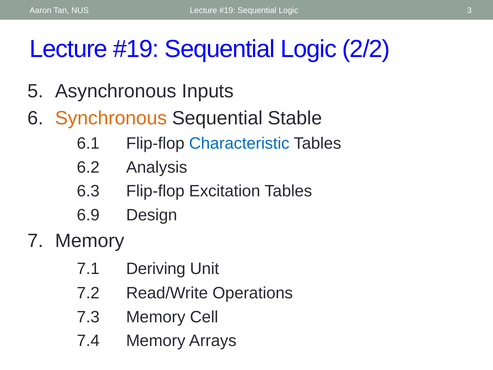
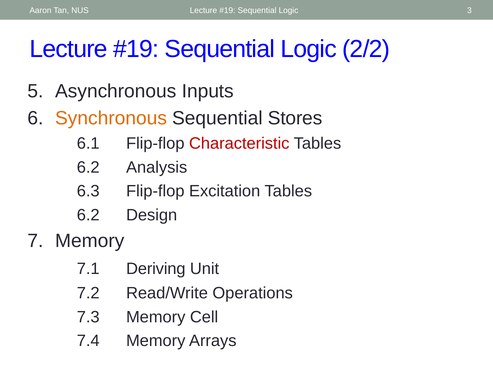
Stable: Stable -> Stores
Characteristic colour: blue -> red
6.9 at (88, 215): 6.9 -> 6.2
